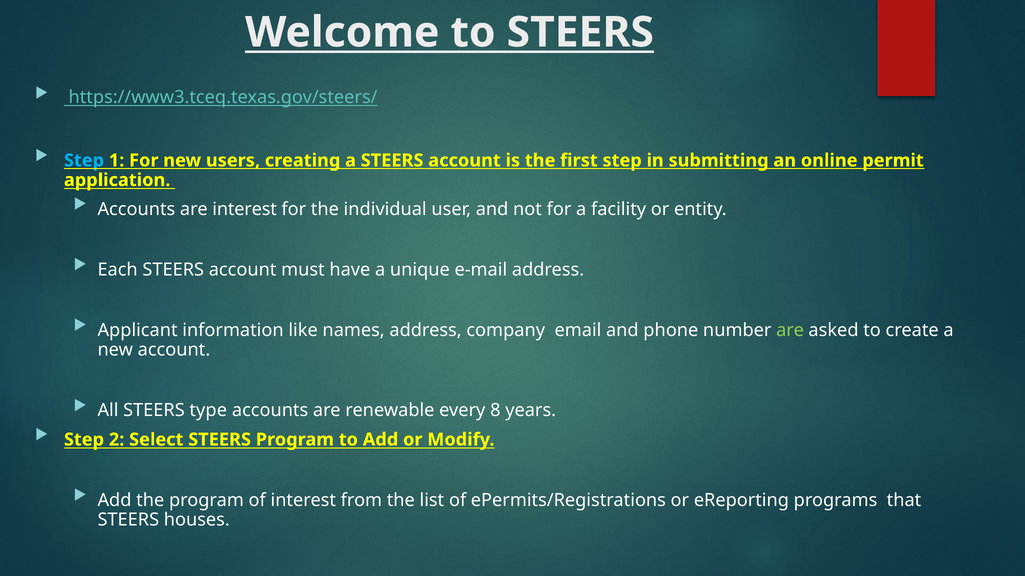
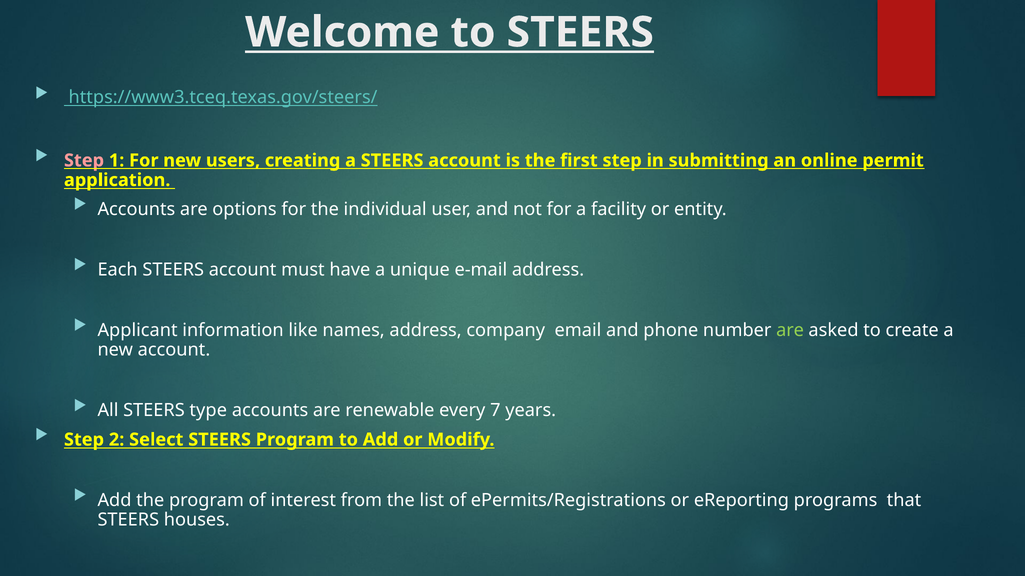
Step at (84, 161) colour: light blue -> pink
are interest: interest -> options
8: 8 -> 7
